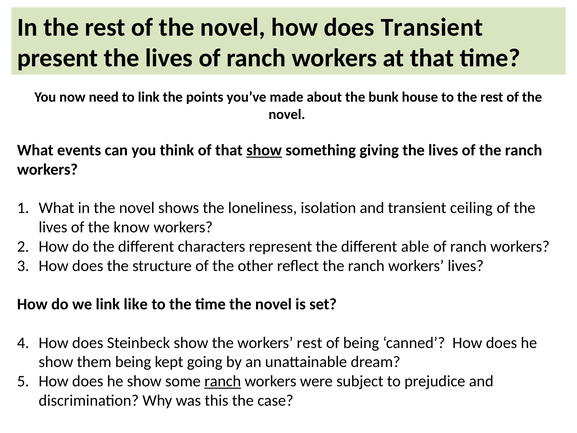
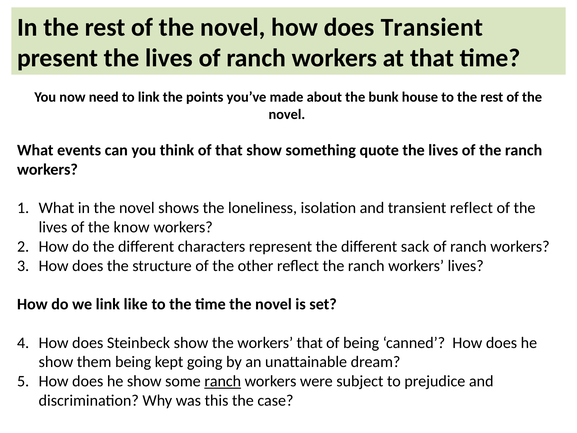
show at (264, 150) underline: present -> none
giving: giving -> quote
transient ceiling: ceiling -> reflect
able: able -> sack
workers rest: rest -> that
